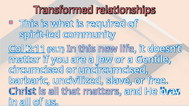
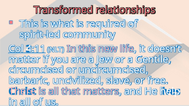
8:11: 8:11 -> 4:11
pray: pray -> help
